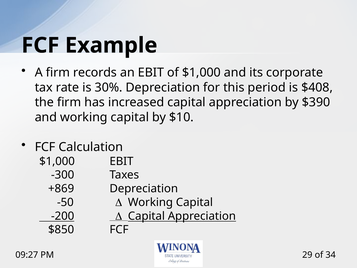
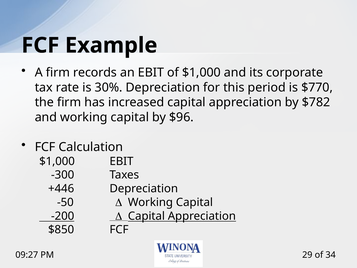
$408: $408 -> $770
$390: $390 -> $782
$10: $10 -> $96
+869: +869 -> +446
